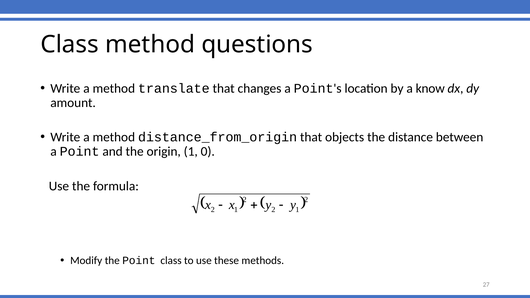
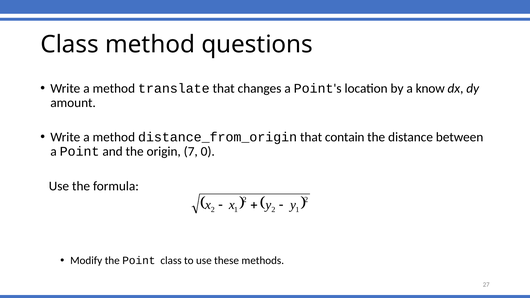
objects: objects -> contain
origin 1: 1 -> 7
